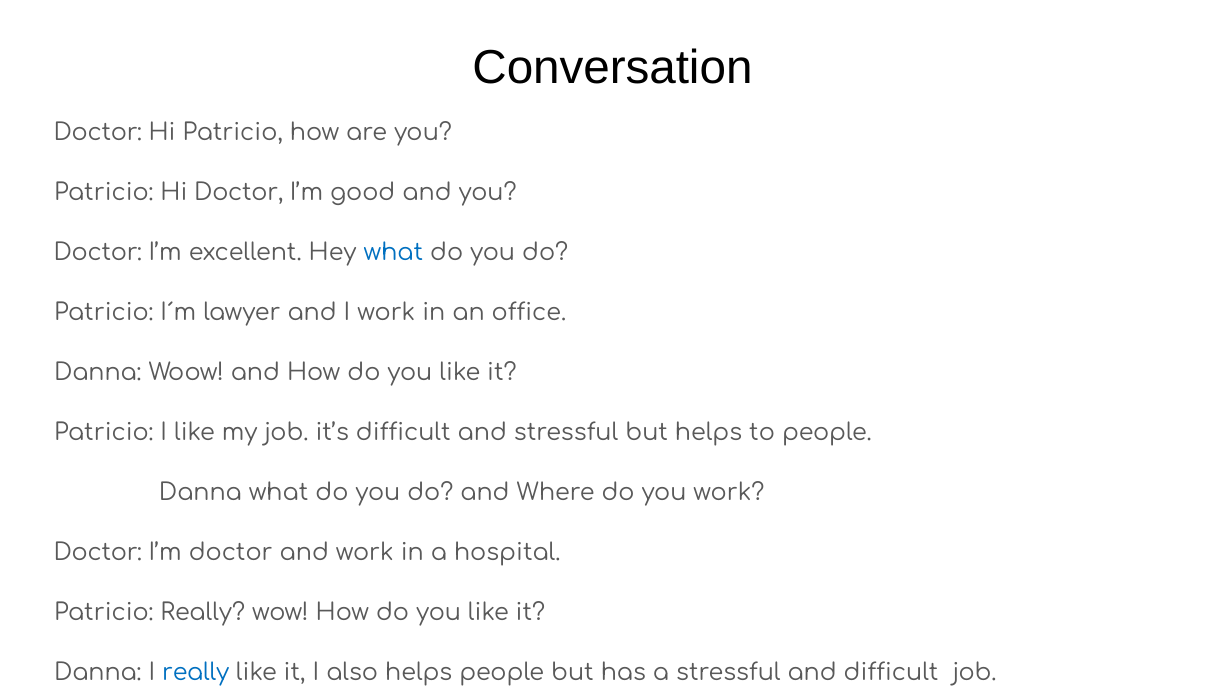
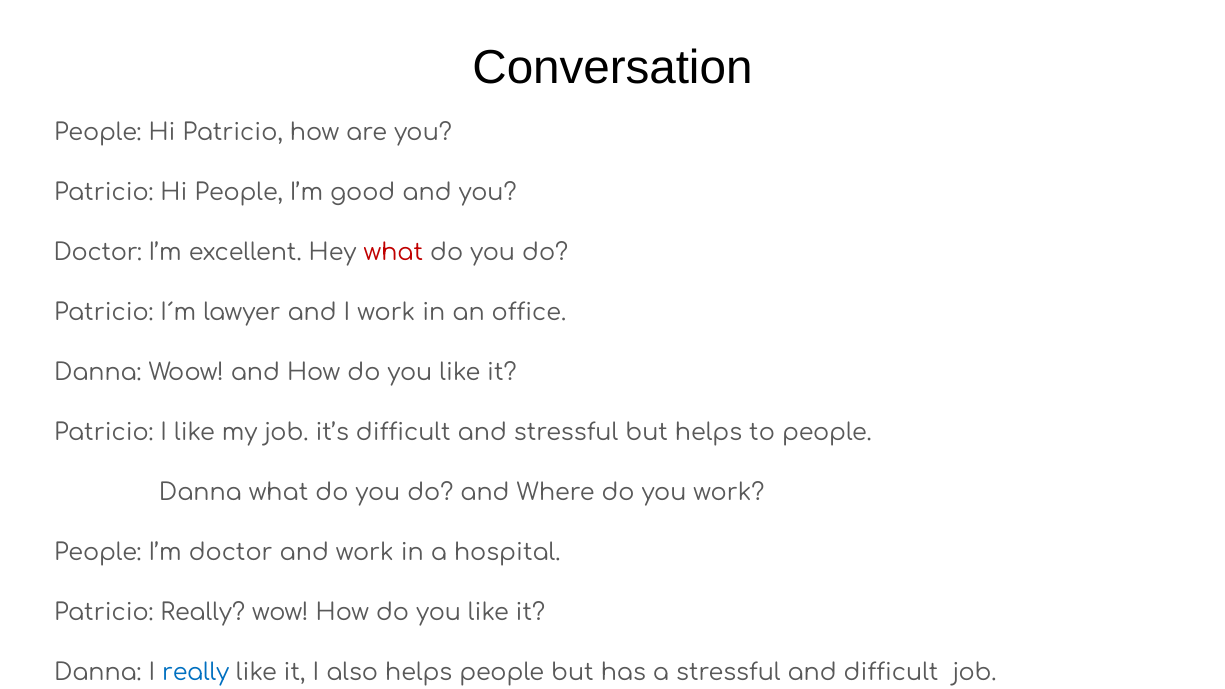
Doctor at (98, 133): Doctor -> People
Hi Doctor: Doctor -> People
what at (393, 253) colour: blue -> red
Doctor at (98, 553): Doctor -> People
